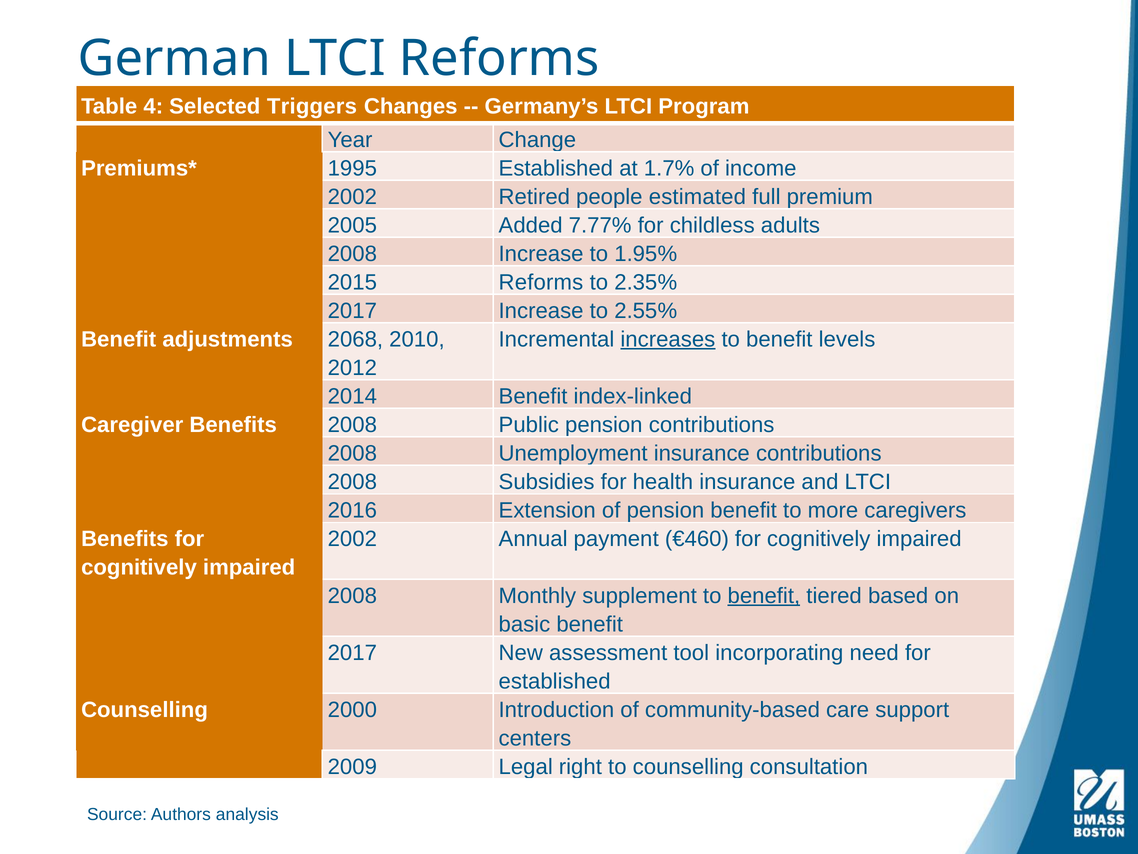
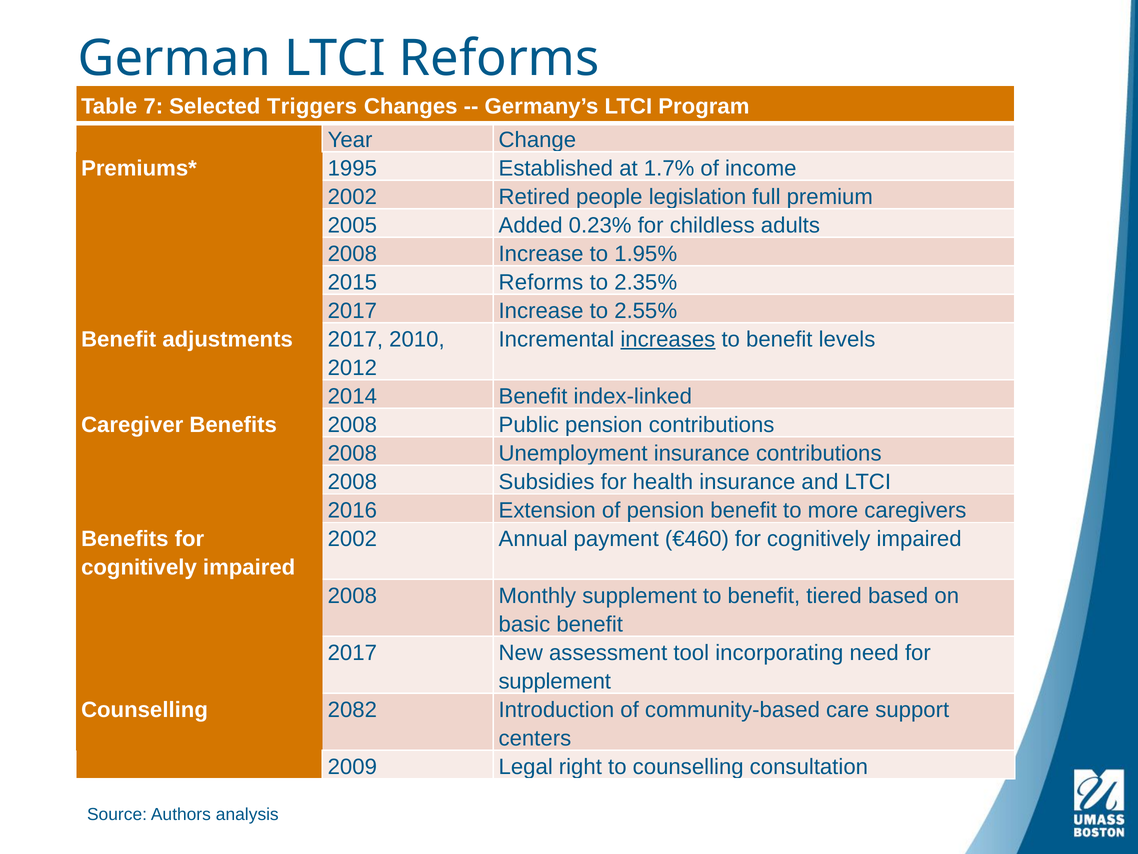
4: 4 -> 7
estimated: estimated -> legislation
7.77%: 7.77% -> 0.23%
adjustments 2068: 2068 -> 2017
benefit at (764, 595) underline: present -> none
established at (555, 681): established -> supplement
2000: 2000 -> 2082
